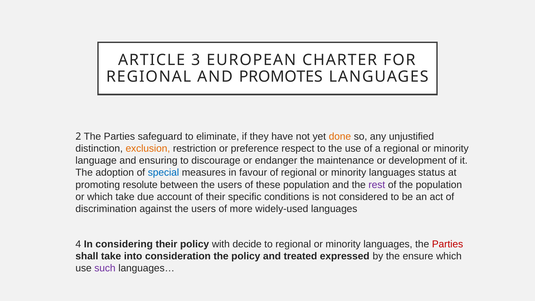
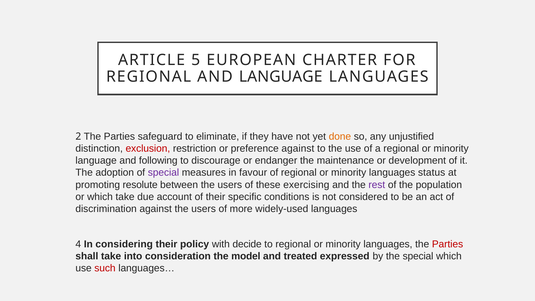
3: 3 -> 5
AND PROMOTES: PROMOTES -> LANGUAGE
exclusion colour: orange -> red
preference respect: respect -> against
ensuring: ensuring -> following
special at (163, 173) colour: blue -> purple
these population: population -> exercising
the policy: policy -> model
the ensure: ensure -> special
such colour: purple -> red
